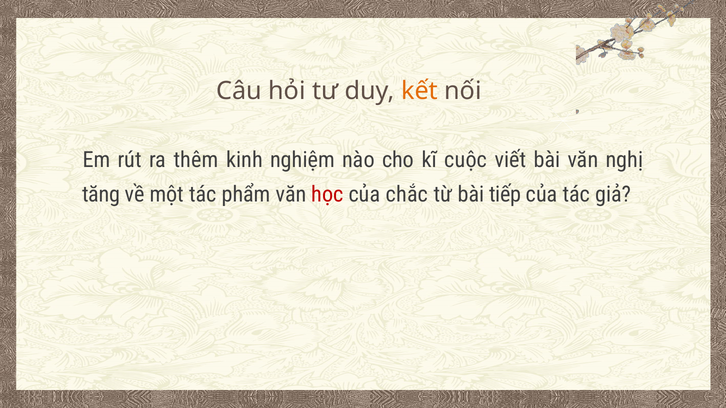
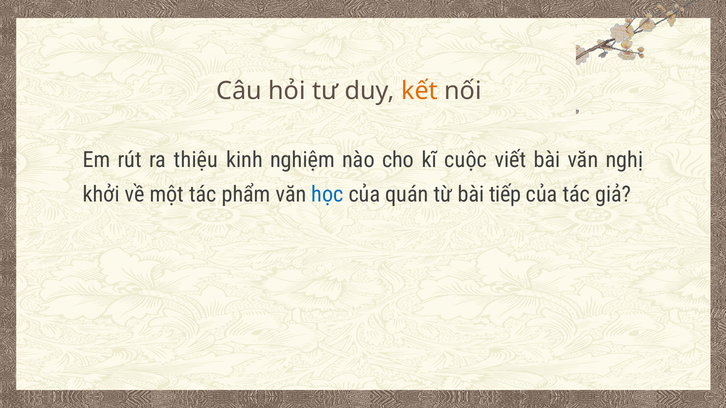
thêm: thêm -> thiệu
tăng: tăng -> khởi
học colour: red -> blue
chắc: chắc -> quán
